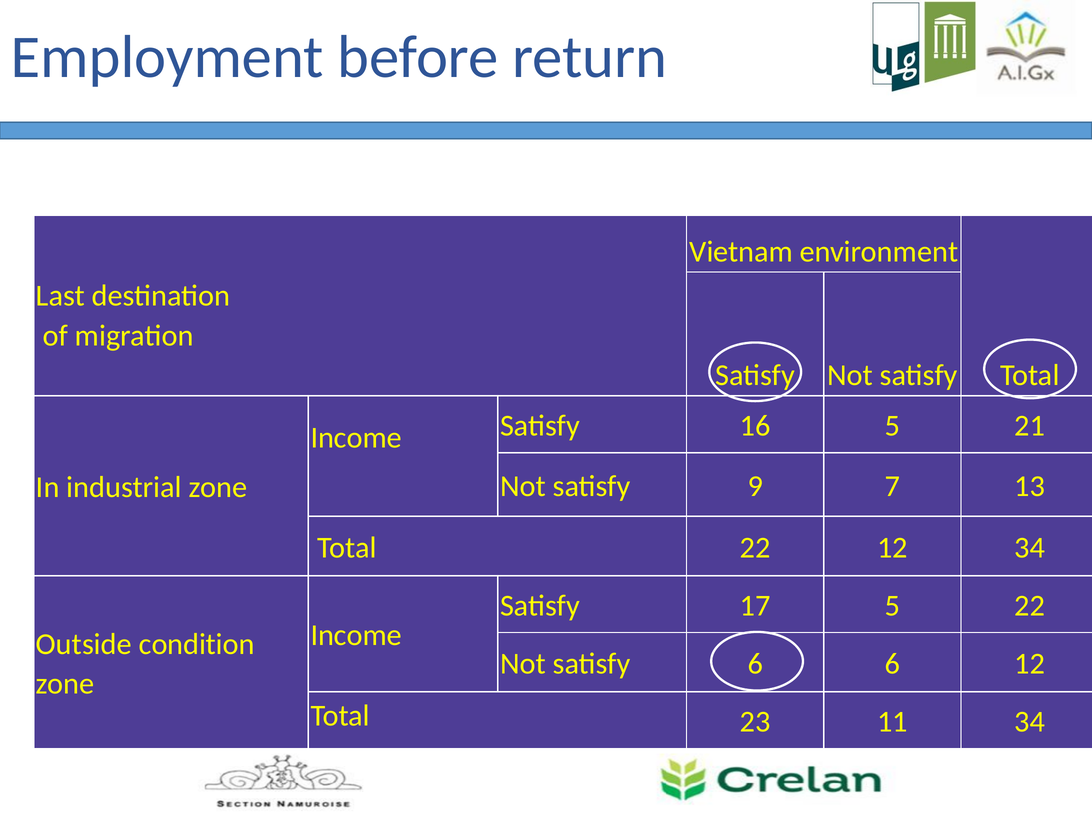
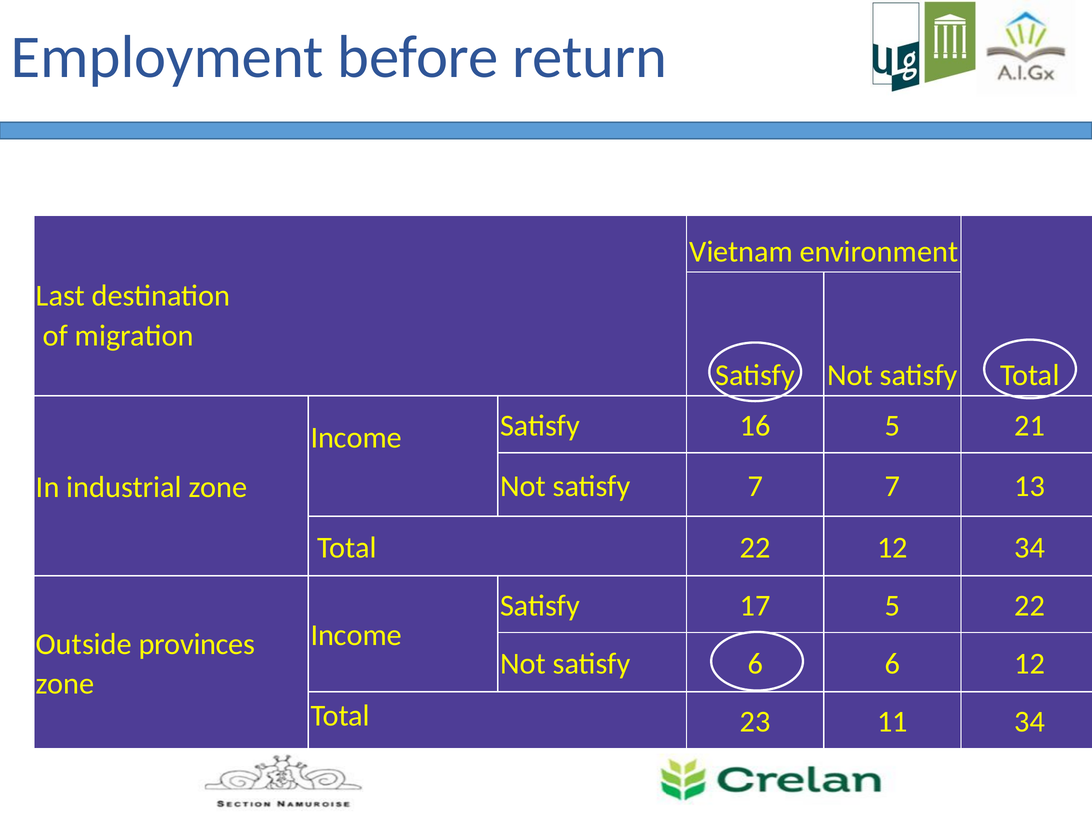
satisfy 9: 9 -> 7
condition: condition -> provinces
